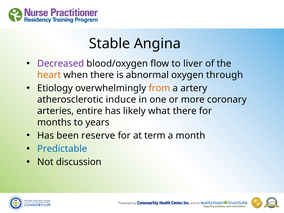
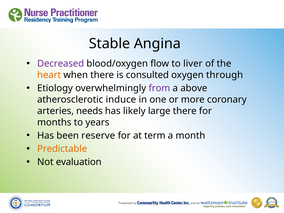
abnormal: abnormal -> consulted
from colour: orange -> purple
artery: artery -> above
entire: entire -> needs
what: what -> large
Predictable colour: blue -> orange
discussion: discussion -> evaluation
